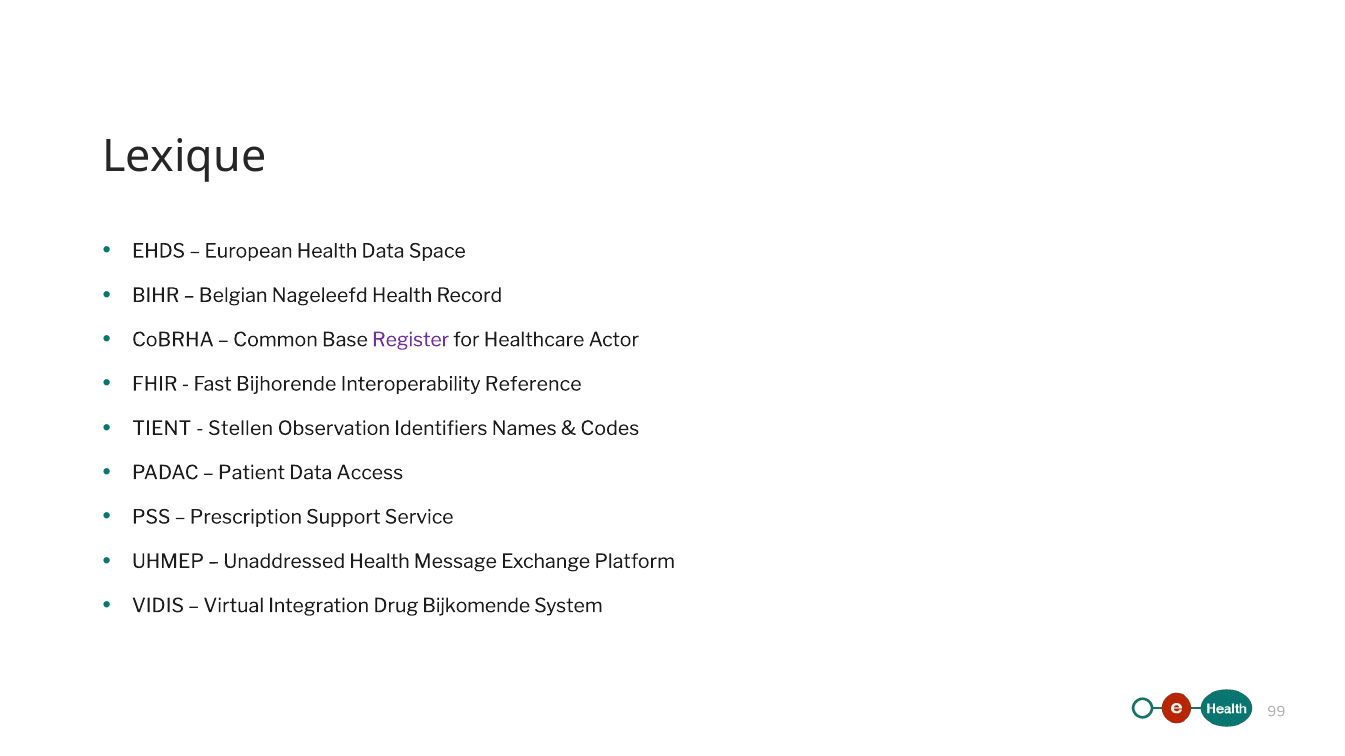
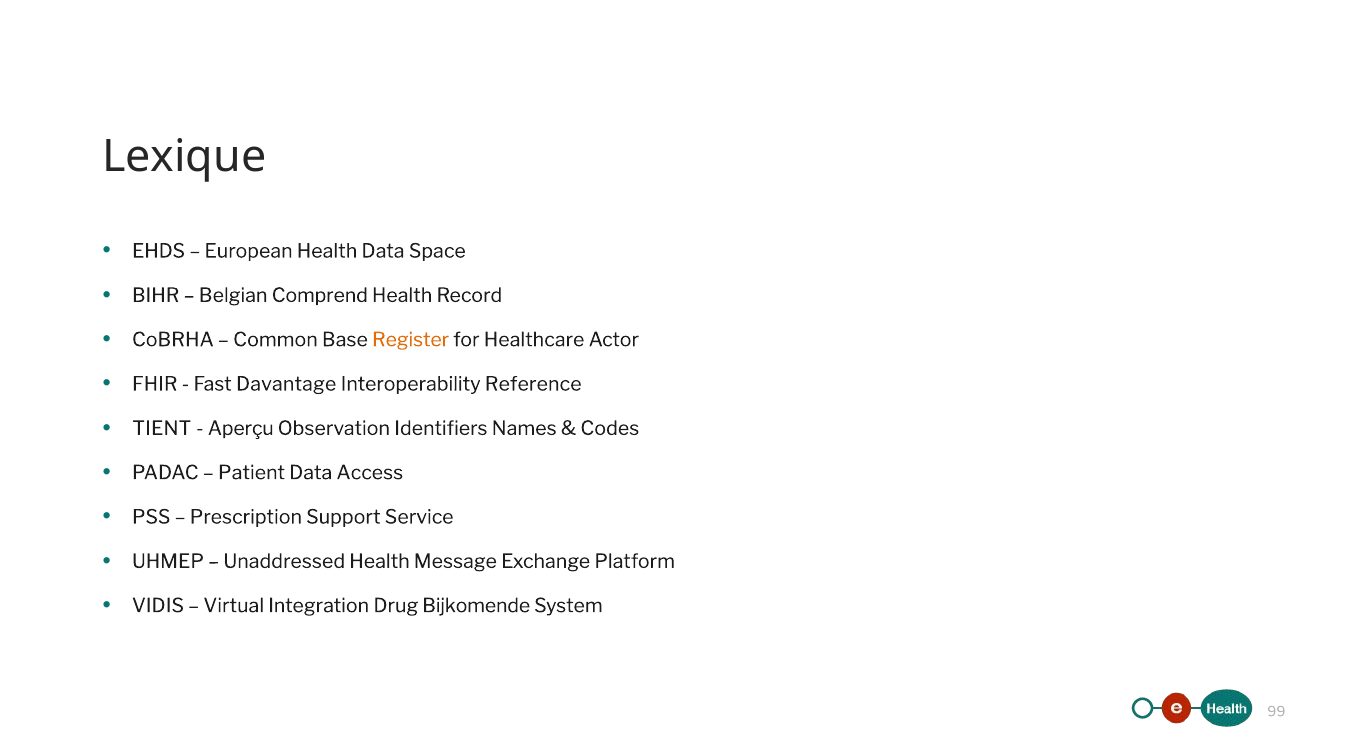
Nageleefd: Nageleefd -> Comprend
Register colour: purple -> orange
Bijhorende: Bijhorende -> Davantage
Stellen: Stellen -> Aperçu
